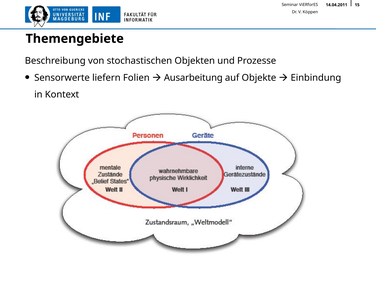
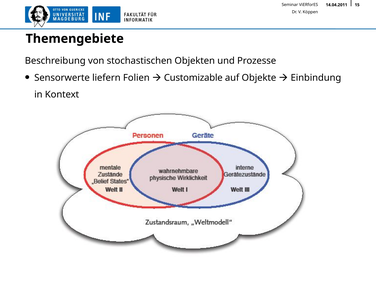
Ausarbeitung: Ausarbeitung -> Customizable
